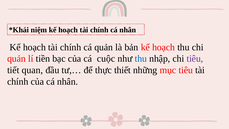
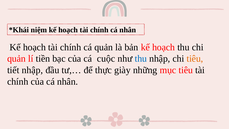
tiêu at (195, 59) colour: purple -> orange
tiết quan: quan -> nhập
thiết: thiết -> giày
